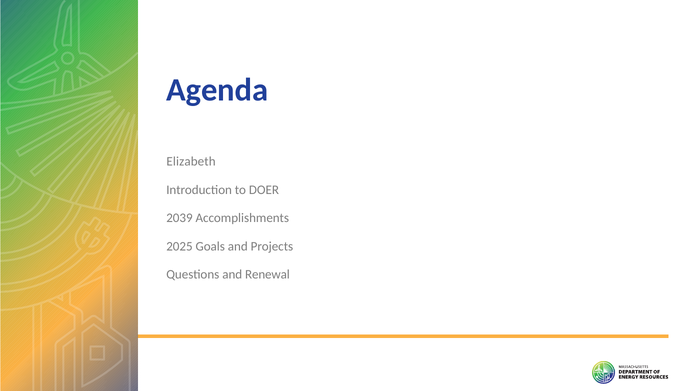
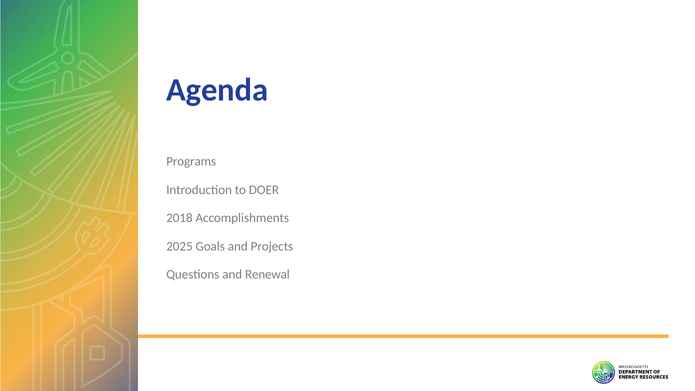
Elizabeth: Elizabeth -> Programs
2039: 2039 -> 2018
